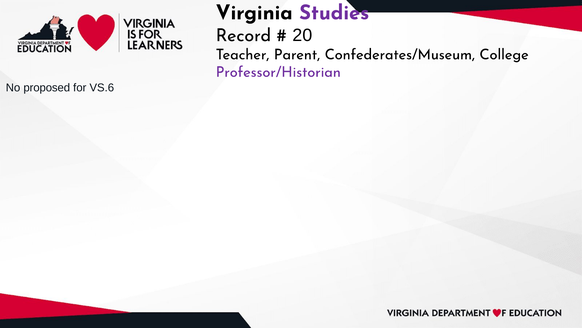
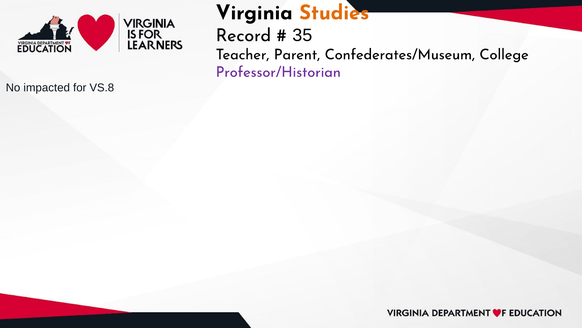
Studies colour: purple -> orange
20: 20 -> 35
proposed: proposed -> impacted
VS.6: VS.6 -> VS.8
